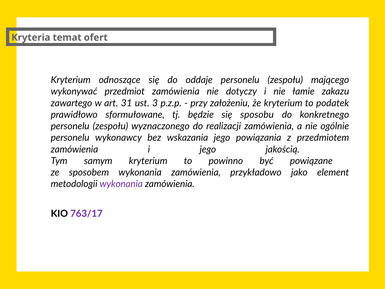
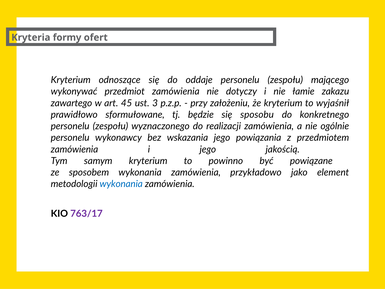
temat: temat -> formy
31: 31 -> 45
podatek: podatek -> wyjaśnił
wykonania at (121, 184) colour: purple -> blue
